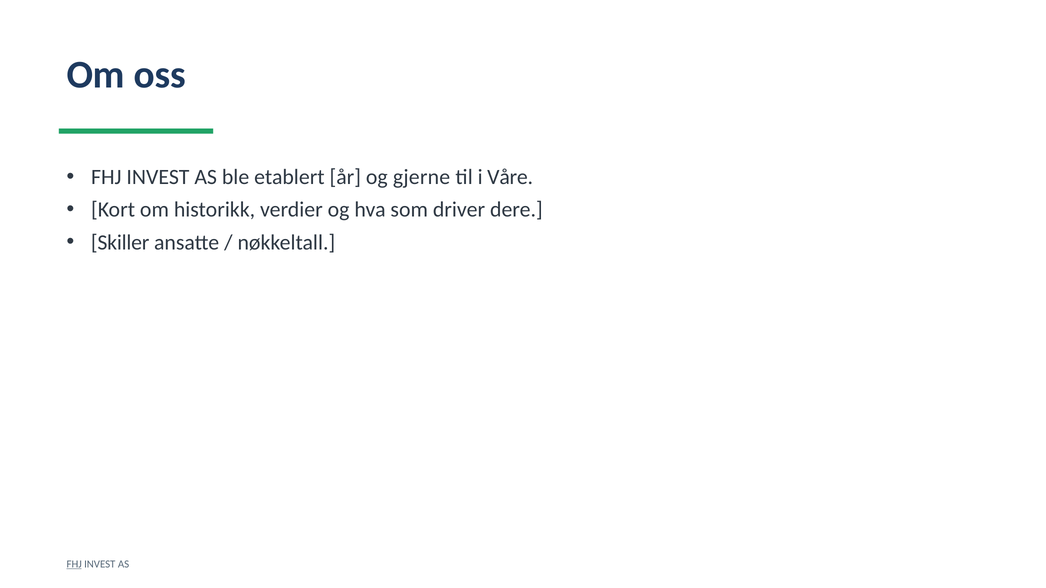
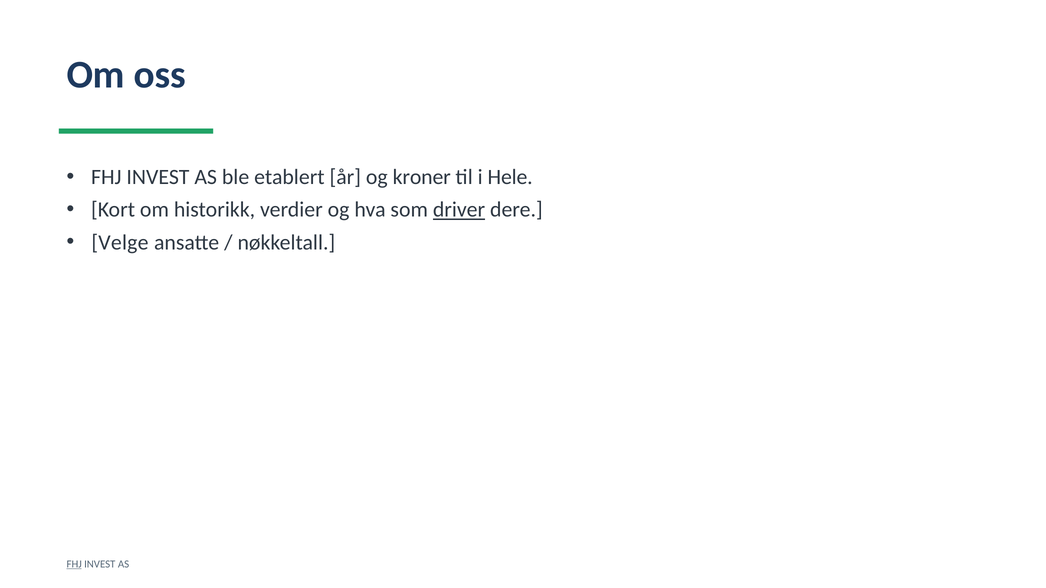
gjerne: gjerne -> kroner
Våre: Våre -> Hele
driver underline: none -> present
Skiller: Skiller -> Velge
